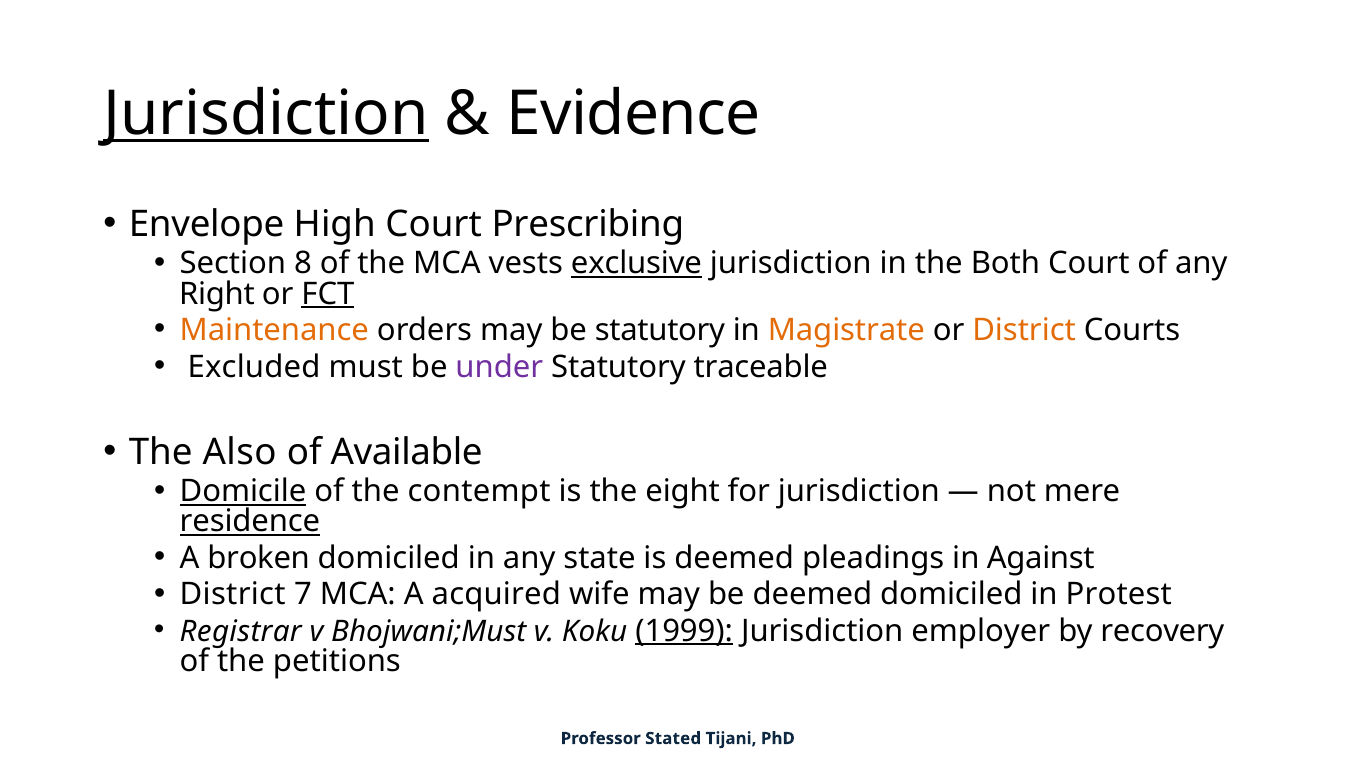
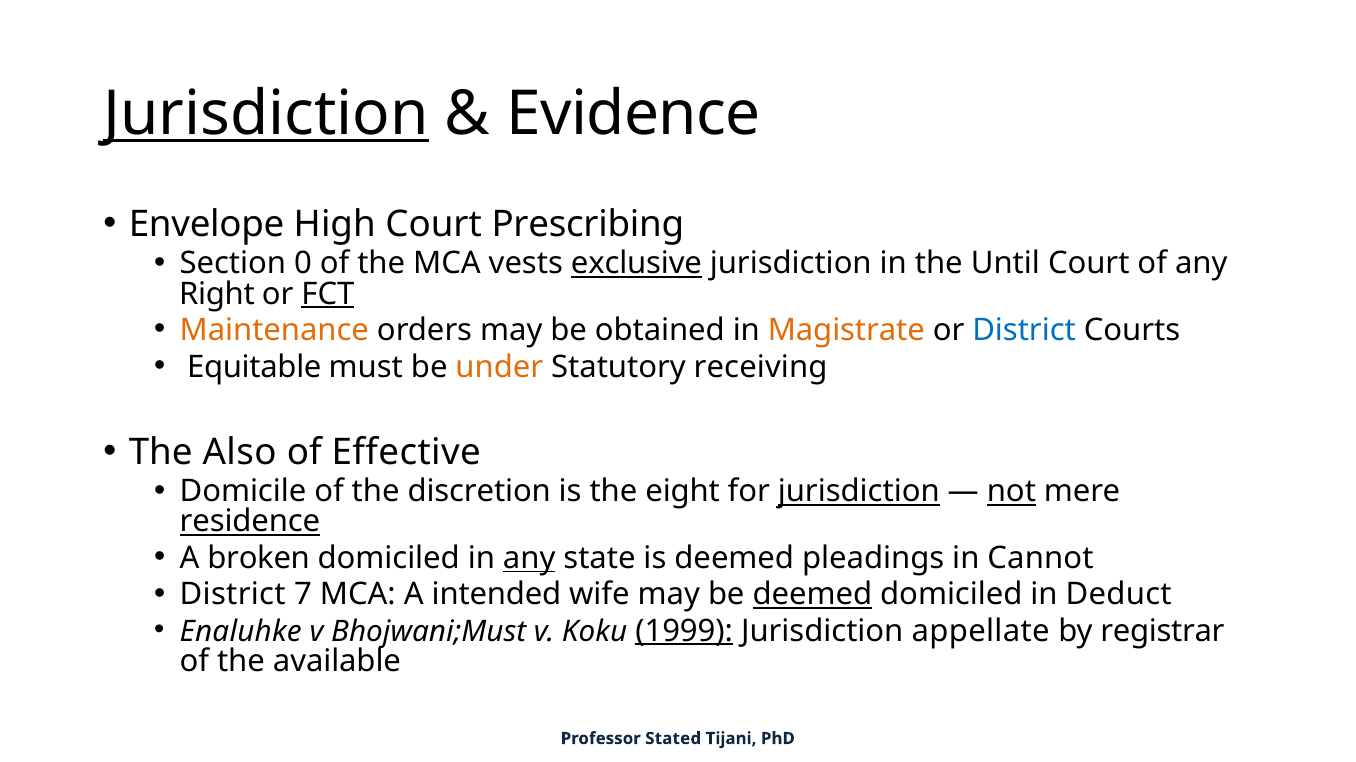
8: 8 -> 0
Both: Both -> Until
be statutory: statutory -> obtained
District at (1024, 331) colour: orange -> blue
Excluded: Excluded -> Equitable
under colour: purple -> orange
traceable: traceable -> receiving
Available: Available -> Effective
Domicile underline: present -> none
contempt: contempt -> discretion
jurisdiction at (859, 492) underline: none -> present
not underline: none -> present
any at (529, 559) underline: none -> present
Against: Against -> Cannot
acquired: acquired -> intended
deemed at (812, 595) underline: none -> present
Protest: Protest -> Deduct
Registrar: Registrar -> Enaluhke
employer: employer -> appellate
recovery: recovery -> registrar
petitions: petitions -> available
